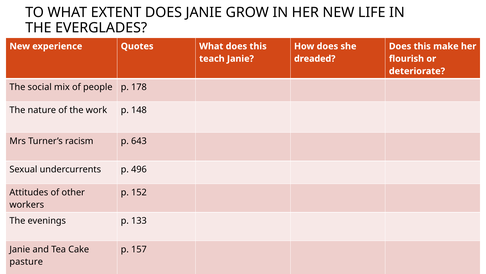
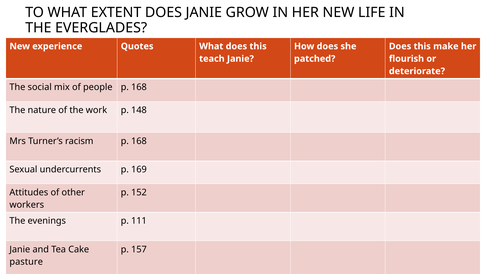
dreaded: dreaded -> patched
people p 178: 178 -> 168
racism p 643: 643 -> 168
496: 496 -> 169
133: 133 -> 111
